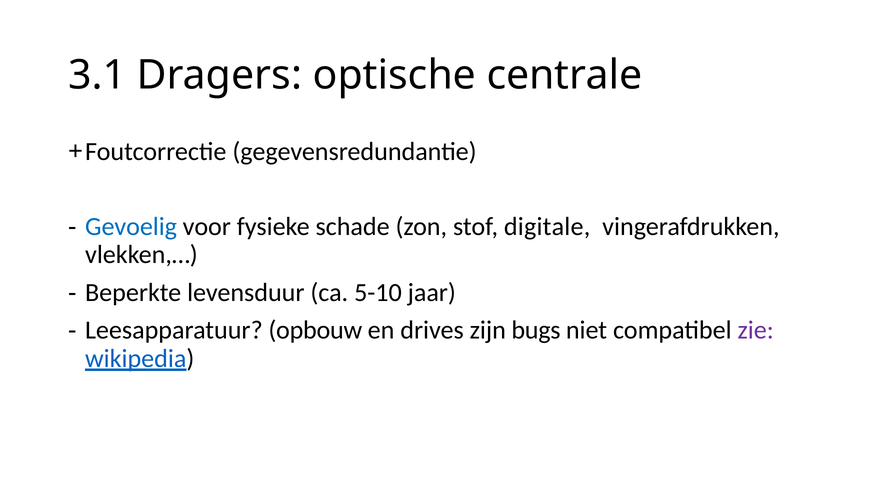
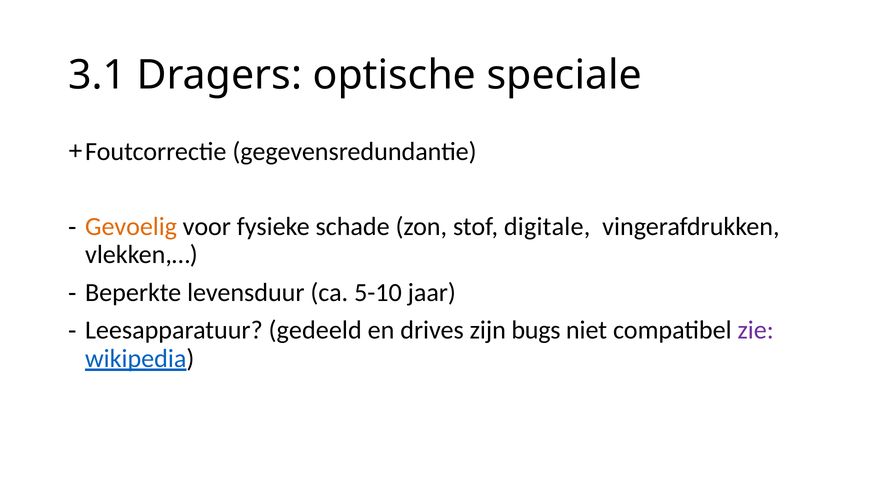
centrale: centrale -> speciale
Gevoelig colour: blue -> orange
opbouw: opbouw -> gedeeld
